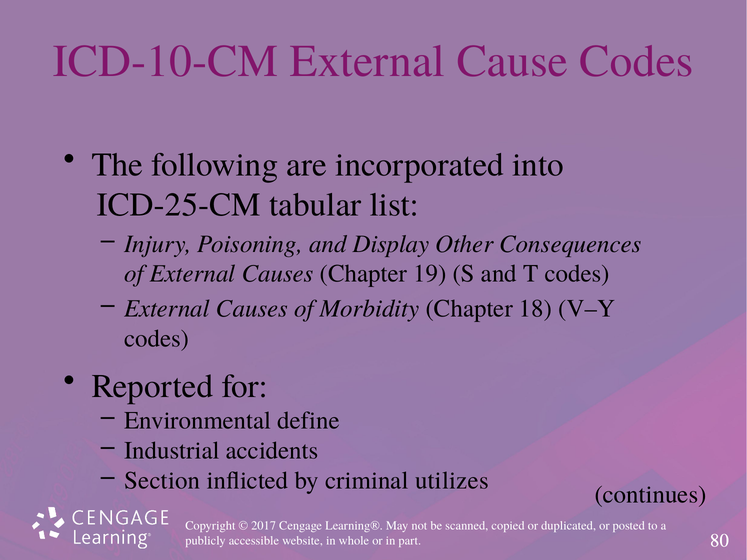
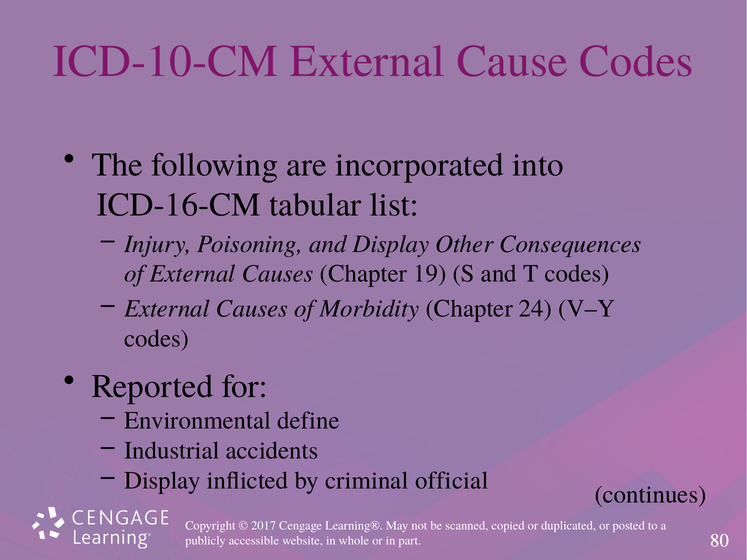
ICD-25-CM: ICD-25-CM -> ICD-16-CM
18: 18 -> 24
Section at (162, 481): Section -> Display
utilizes: utilizes -> official
